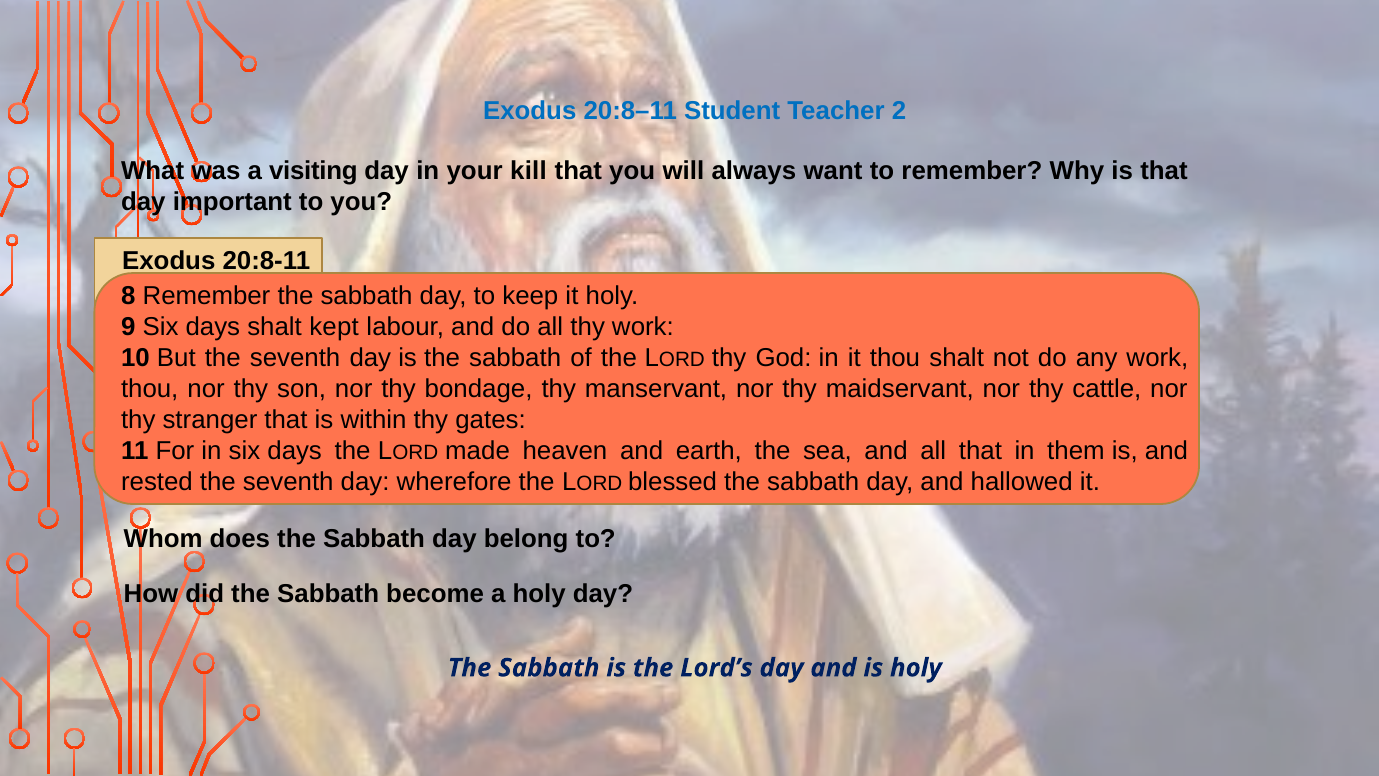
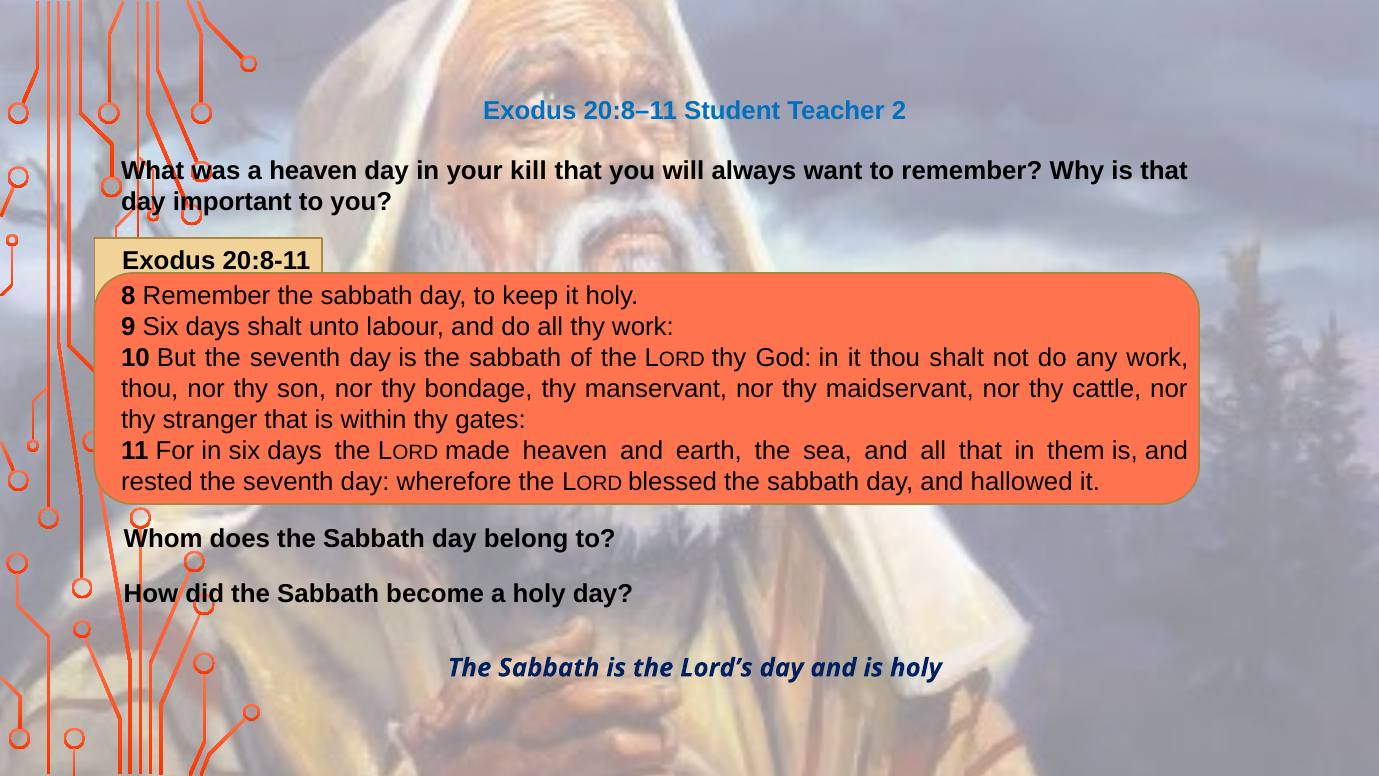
a visiting: visiting -> heaven
kept: kept -> unto
